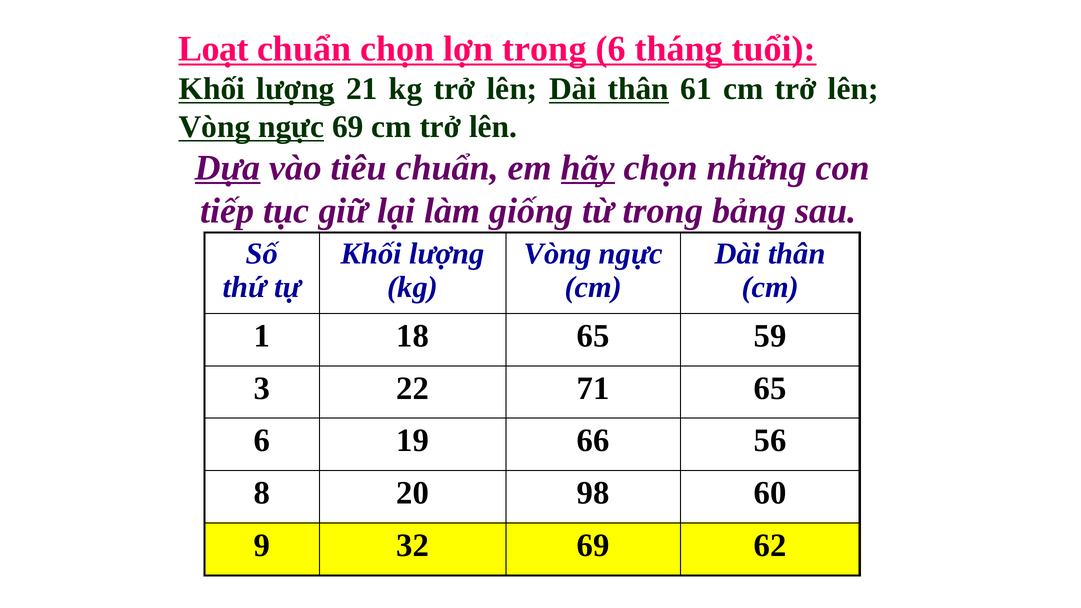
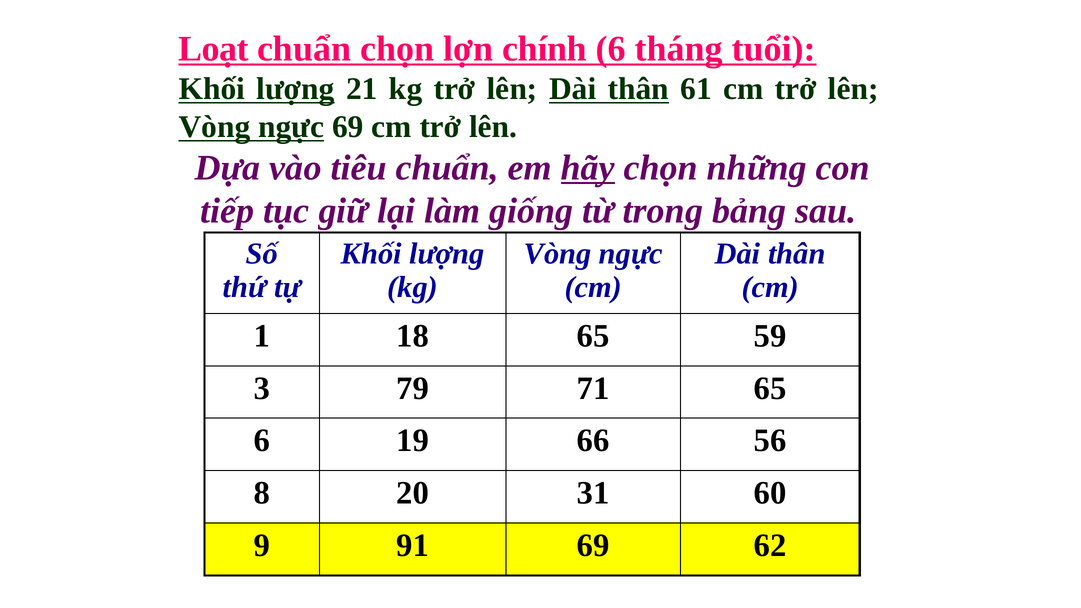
lợn trong: trong -> chính
Dựa underline: present -> none
22: 22 -> 79
98: 98 -> 31
32: 32 -> 91
